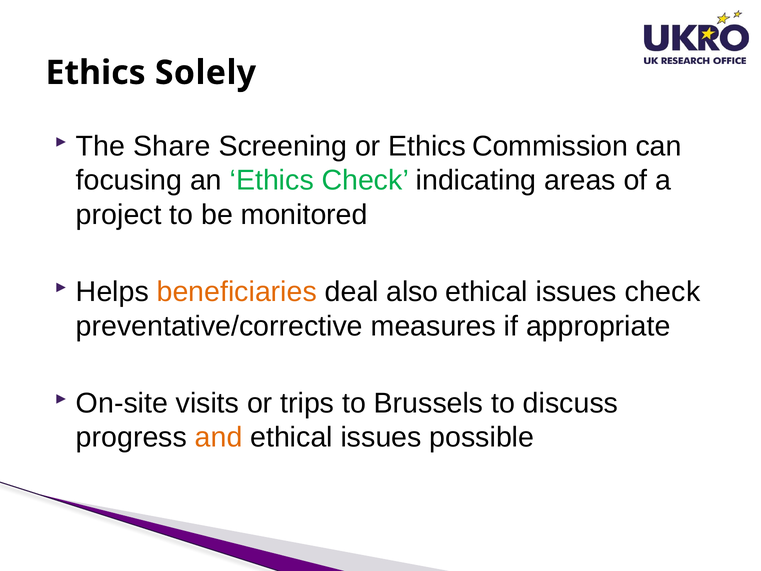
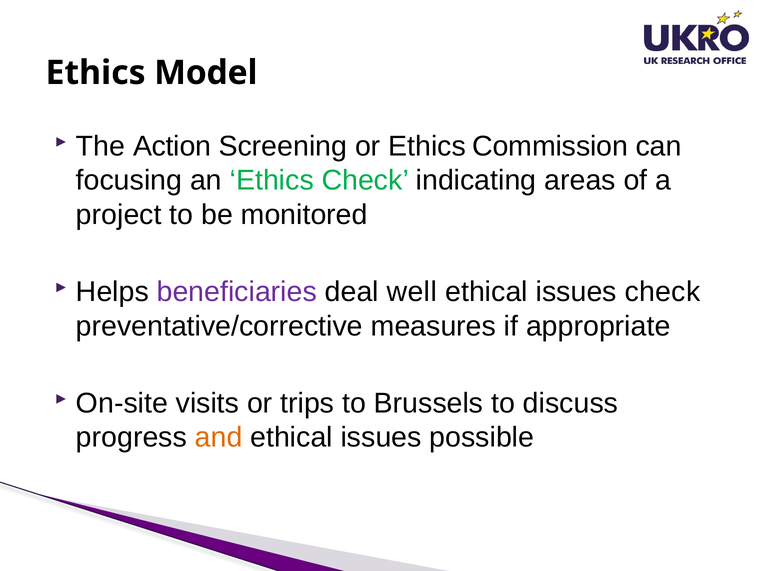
Solely: Solely -> Model
Share: Share -> Action
beneficiaries colour: orange -> purple
also: also -> well
